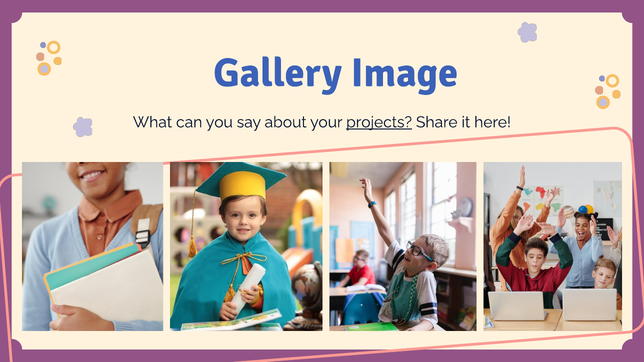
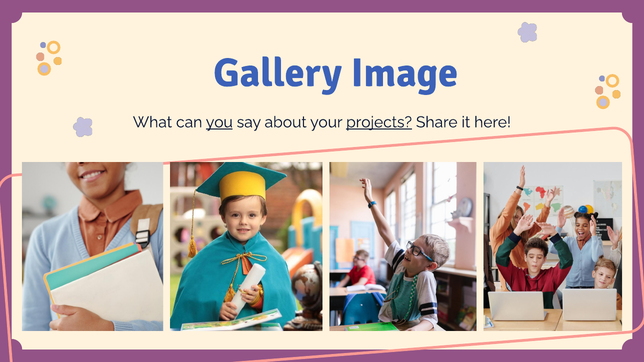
you underline: none -> present
